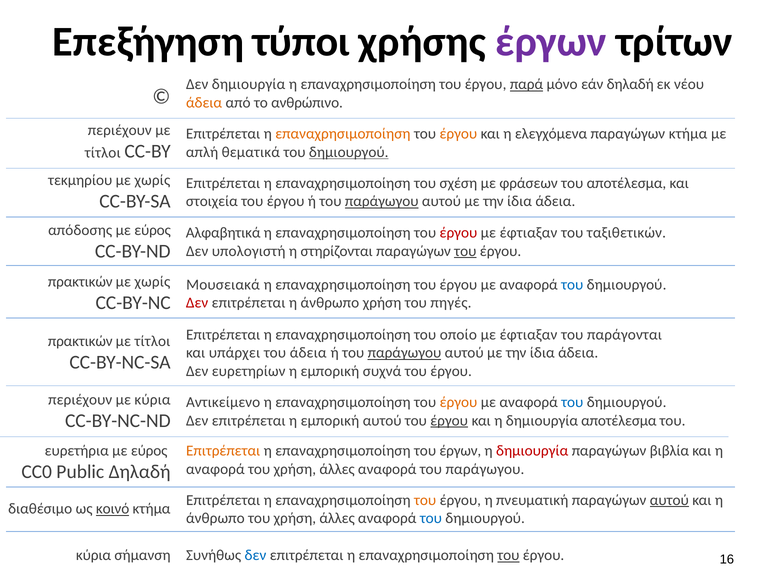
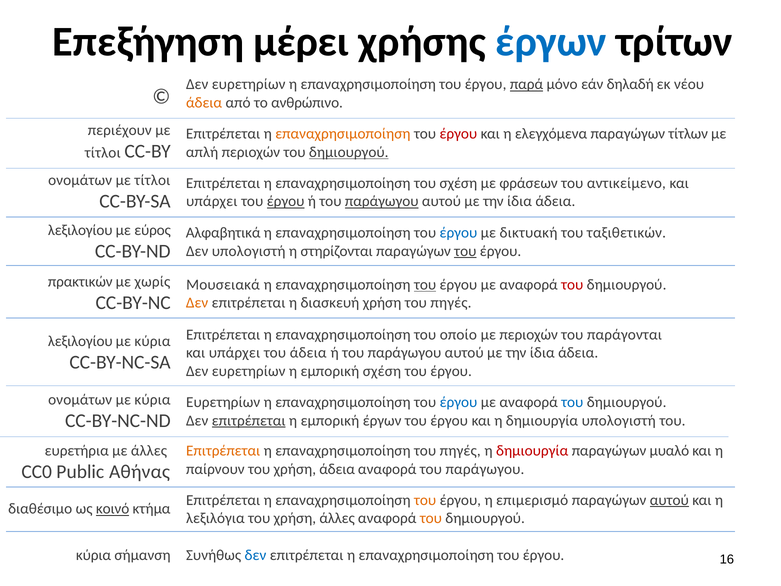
τύποι: τύποι -> μέρει
έργων at (551, 42) colour: purple -> blue
δημιουργία at (249, 84): δημιουργία -> ευρετηρίων
έργου at (458, 134) colour: orange -> red
παραγώγων κτήμα: κτήμα -> τίτλων
απλή θεματικά: θεματικά -> περιοχών
τεκμηρίου at (80, 180): τεκμηρίου -> ονομάτων
χωρίς at (152, 180): χωρίς -> τίτλοι
του αποτέλεσμα: αποτέλεσμα -> αντικείμενο
στοιχεία at (212, 201): στοιχεία -> υπάρχει
έργου at (286, 201) underline: none -> present
απόδοσης at (80, 230): απόδοσης -> λεξιλογίου
έργου at (458, 233) colour: red -> blue
έφτιαξαν at (529, 233): έφτιαξαν -> δικτυακή
του at (425, 285) underline: none -> present
του at (572, 285) colour: blue -> red
Δεν at (197, 303) colour: red -> orange
επιτρέπεται η άνθρωπο: άνθρωπο -> διασκευή
έφτιαξαν at (529, 335): έφτιαξαν -> περιοχών
πρακτικών at (80, 341): πρακτικών -> λεξιλογίου
τίτλοι at (152, 341): τίτλοι -> κύρια
παράγωγου at (404, 353) underline: present -> none
εμπορική συχνά: συχνά -> σχέση
περιέχουν at (80, 400): περιέχουν -> ονομάτων
Αντικείμενο at (223, 402): Αντικείμενο -> Ευρετηρίων
έργου at (458, 402) colour: orange -> blue
επιτρέπεται at (249, 420) underline: none -> present
εμπορική αυτού: αυτού -> έργων
έργου at (449, 420) underline: present -> none
δημιουργία αποτέλεσμα: αποτέλεσμα -> υπολογιστή
εύρος at (149, 451): εύρος -> άλλες
επαναχρησιμοποίηση του έργων: έργων -> πηγές
βιβλία: βιβλία -> μυαλό
αναφορά at (215, 469): αναφορά -> παίρνουν
άλλες at (337, 469): άλλες -> άδεια
Public Δηλαδή: Δηλαδή -> Αθήνας
πνευματική: πνευματική -> επιμερισμό
άνθρωπο at (215, 518): άνθρωπο -> λεξιλόγια
του at (431, 518) colour: blue -> orange
του at (508, 555) underline: present -> none
